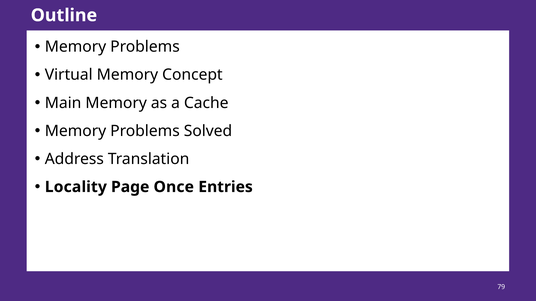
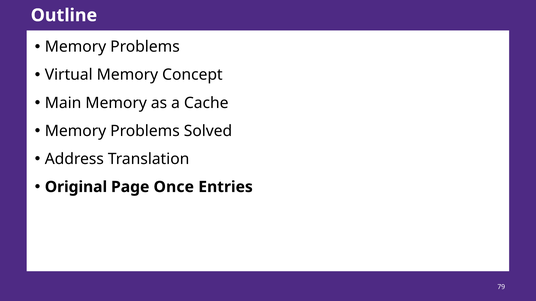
Locality: Locality -> Original
